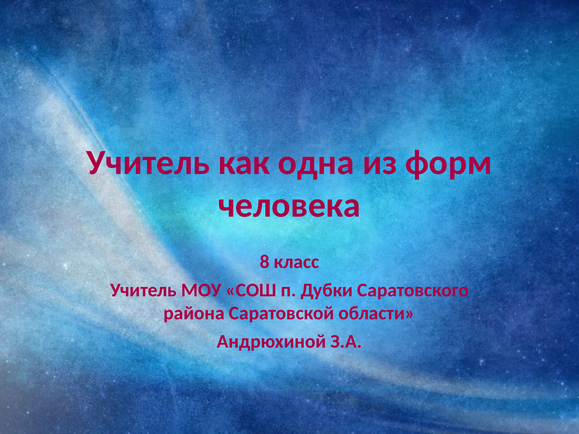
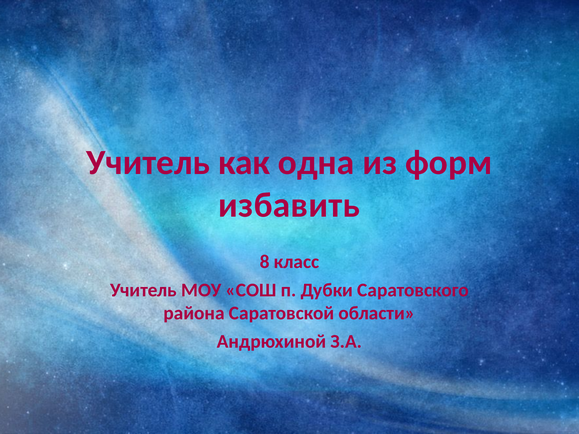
человека: человека -> избавить
